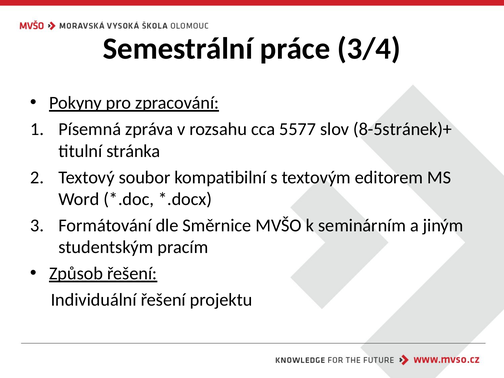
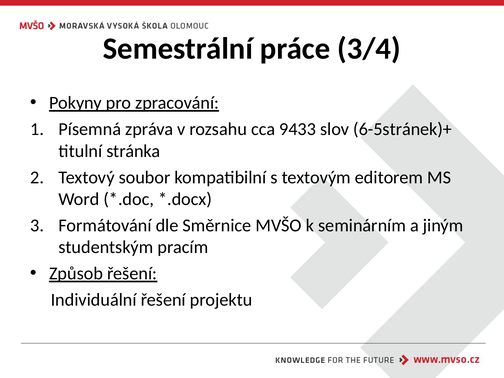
5577: 5577 -> 9433
8-5stránek)+: 8-5stránek)+ -> 6-5stránek)+
